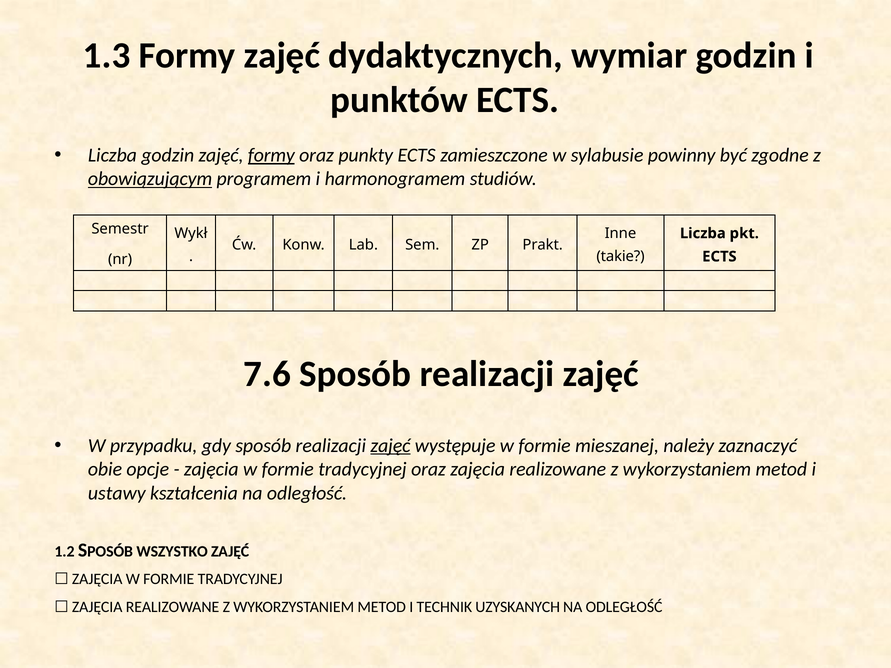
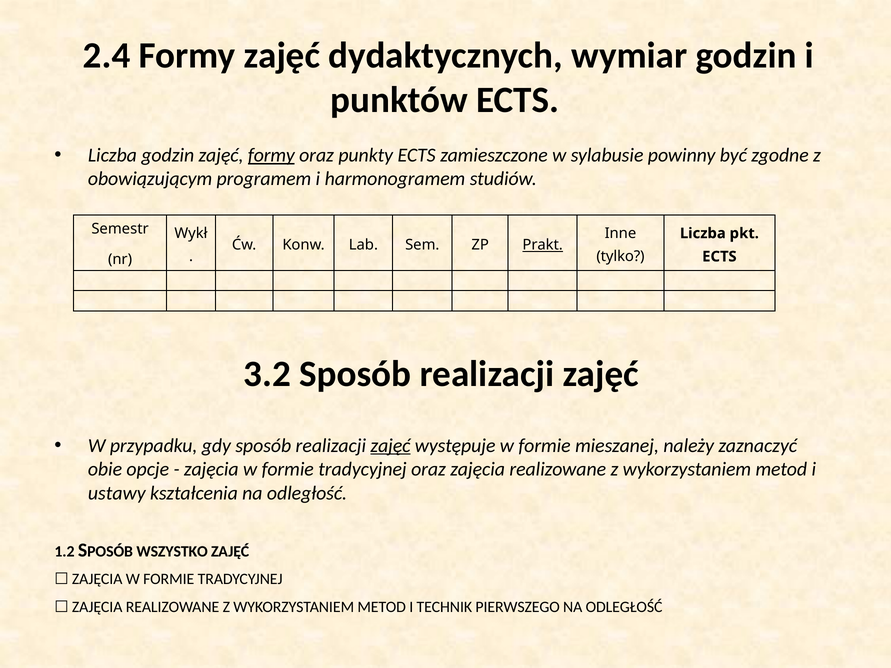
1.3: 1.3 -> 2.4
obowiązującym underline: present -> none
Prakt underline: none -> present
takie: takie -> tylko
7.6: 7.6 -> 3.2
UZYSKANYCH: UZYSKANYCH -> PIERWSZEGO
